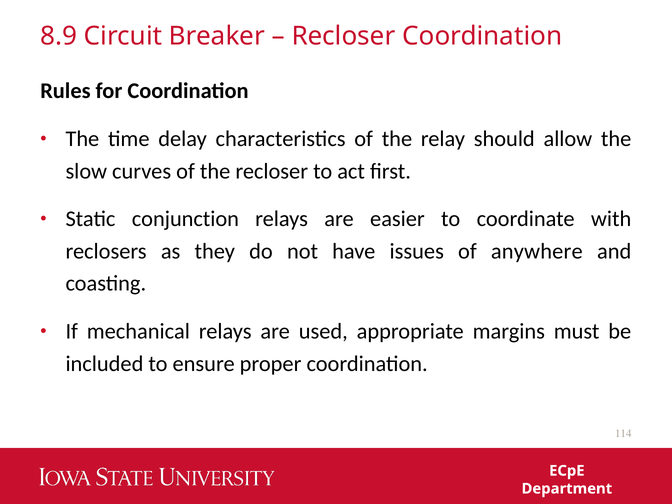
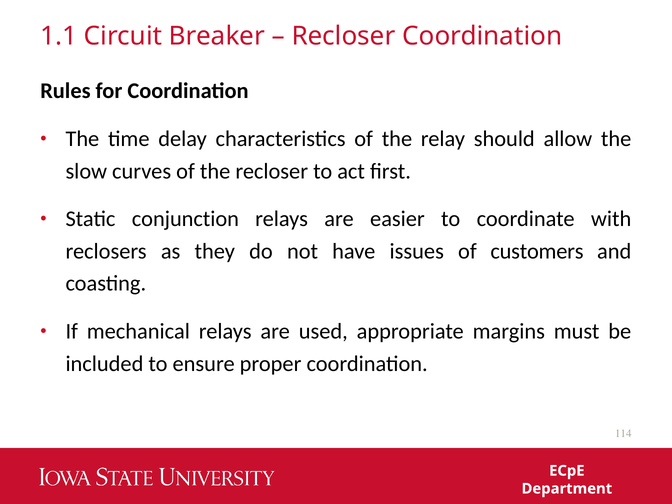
8.9: 8.9 -> 1.1
anywhere: anywhere -> customers
